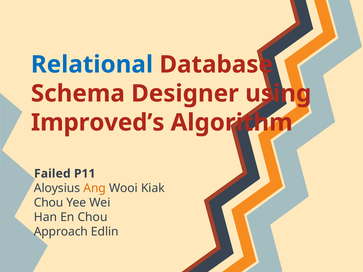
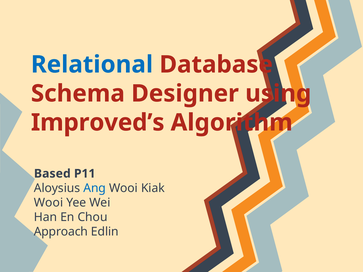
Failed: Failed -> Based
Ang colour: orange -> blue
Chou at (49, 203): Chou -> Wooi
